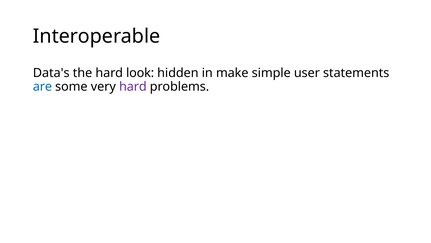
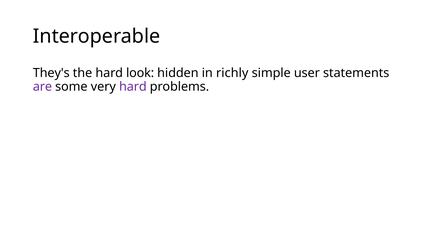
Data's: Data's -> They's
make: make -> richly
are colour: blue -> purple
